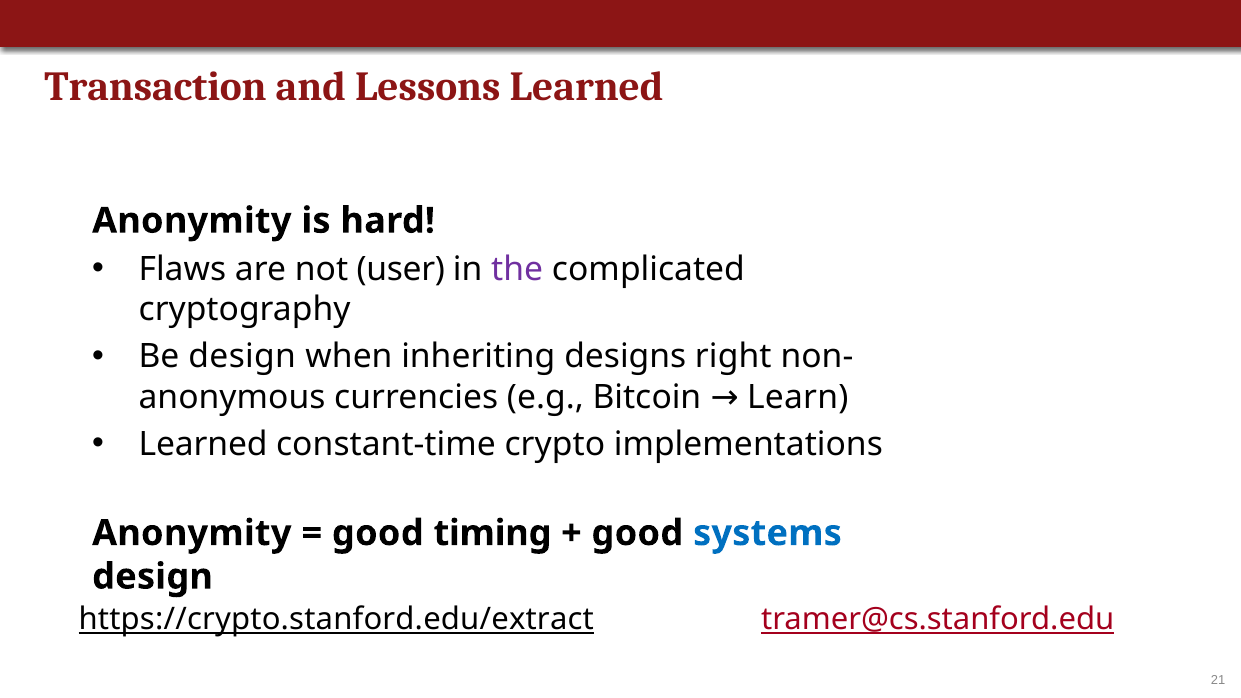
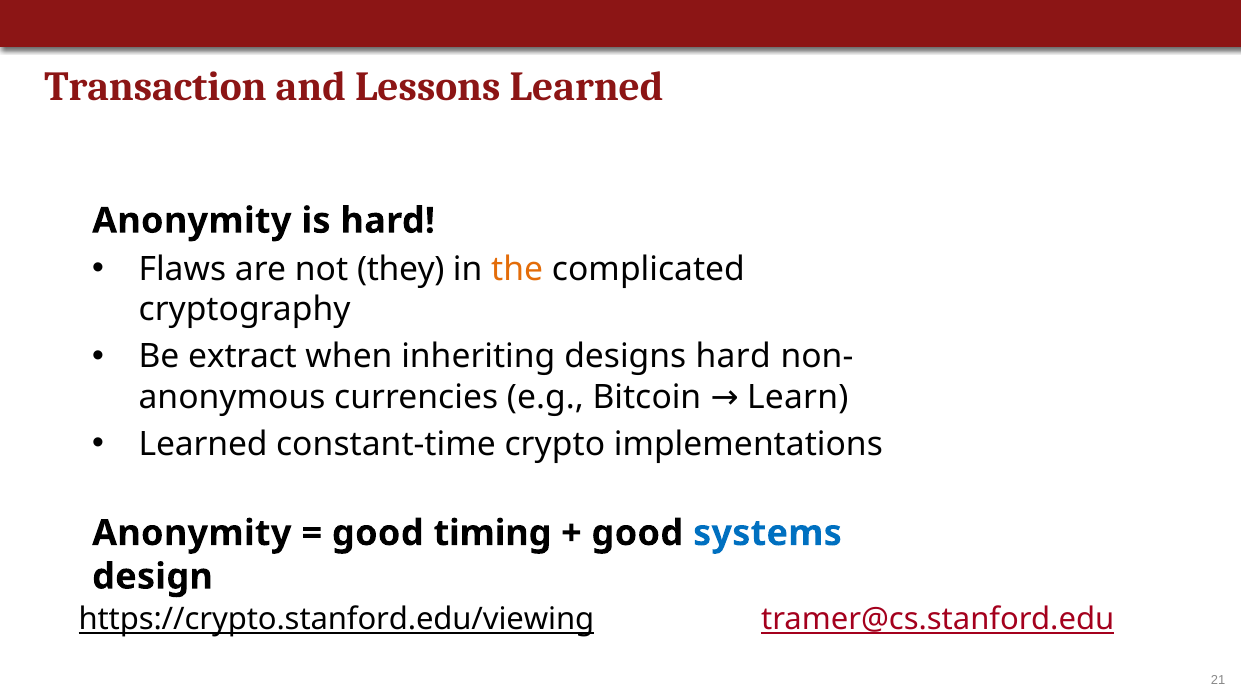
user: user -> they
the colour: purple -> orange
Be design: design -> extract
designs right: right -> hard
https://crypto.stanford.edu/extract: https://crypto.stanford.edu/extract -> https://crypto.stanford.edu/viewing
